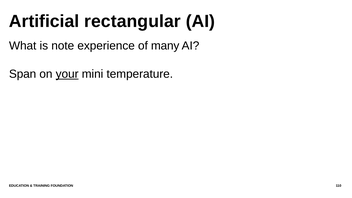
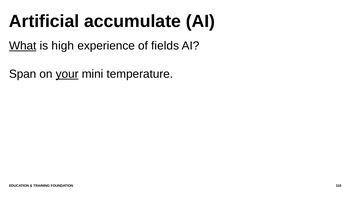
rectangular: rectangular -> accumulate
What underline: none -> present
note: note -> high
many: many -> fields
